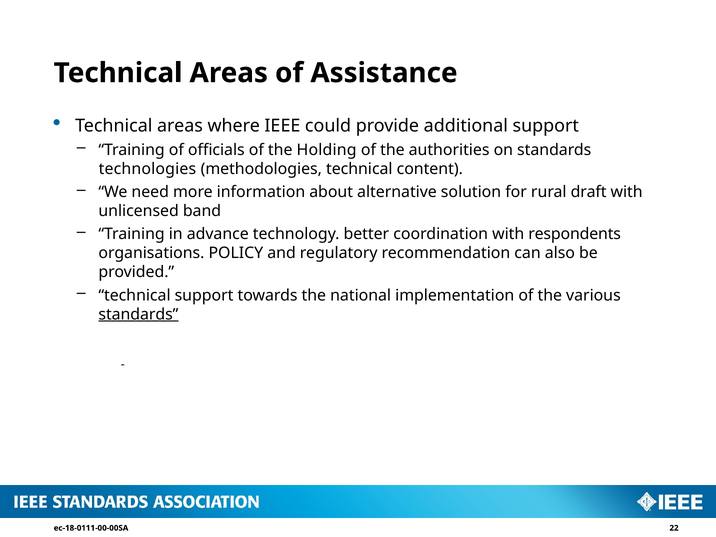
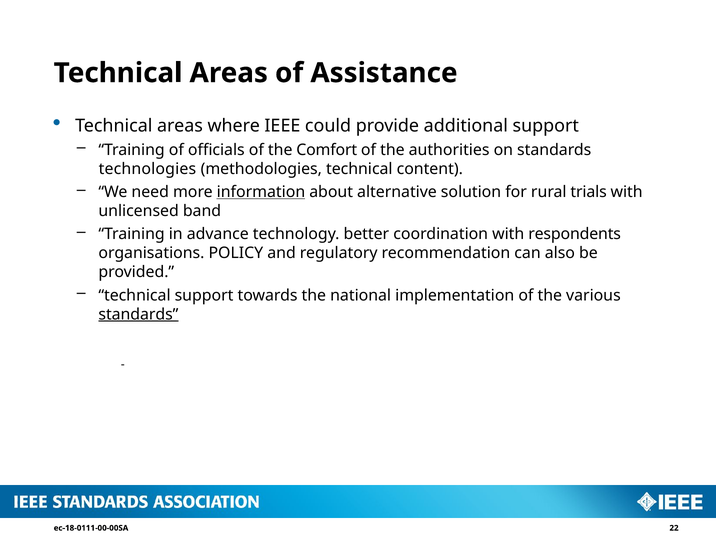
Holding: Holding -> Comfort
information underline: none -> present
draft: draft -> trials
